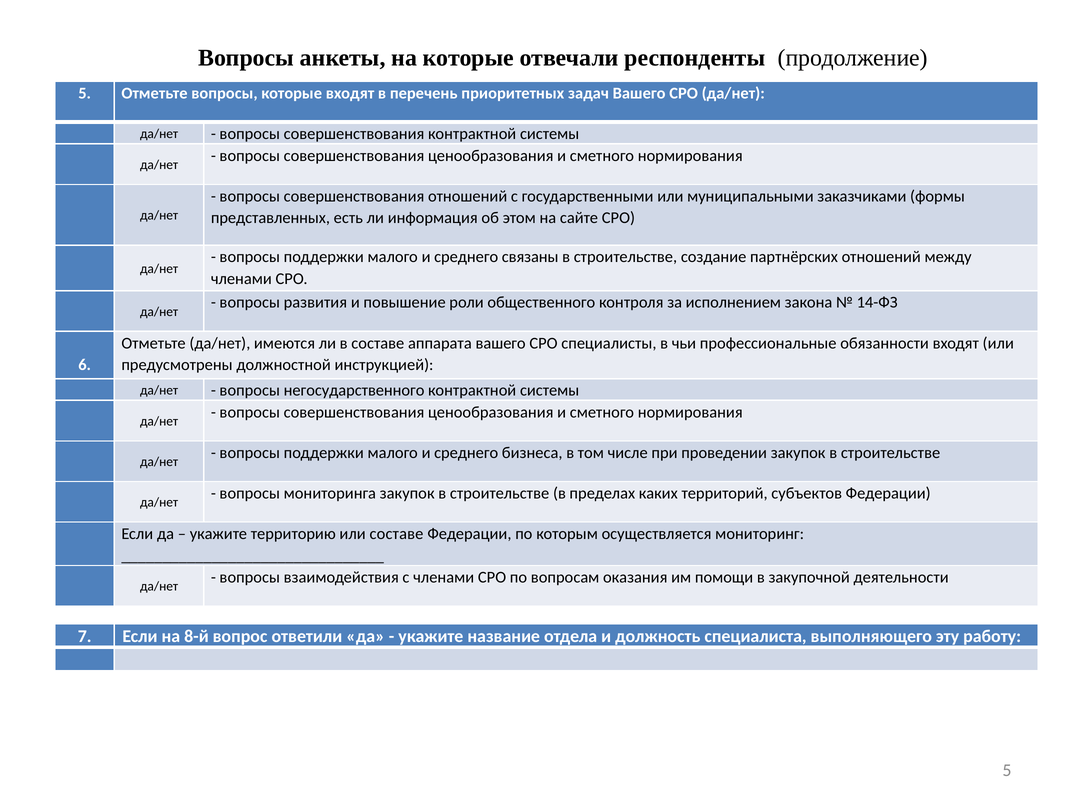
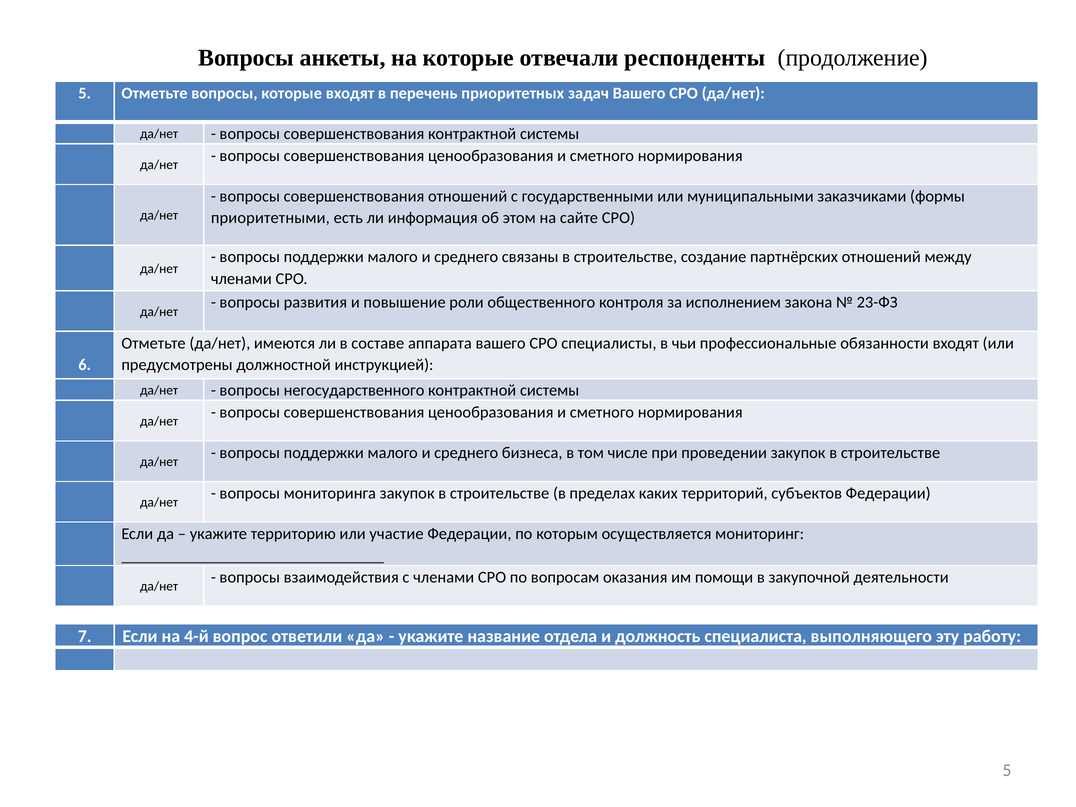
представленных: представленных -> приоритетными
14-ФЗ: 14-ФЗ -> 23-ФЗ
или составе: составе -> участие
8-й: 8-й -> 4-й
